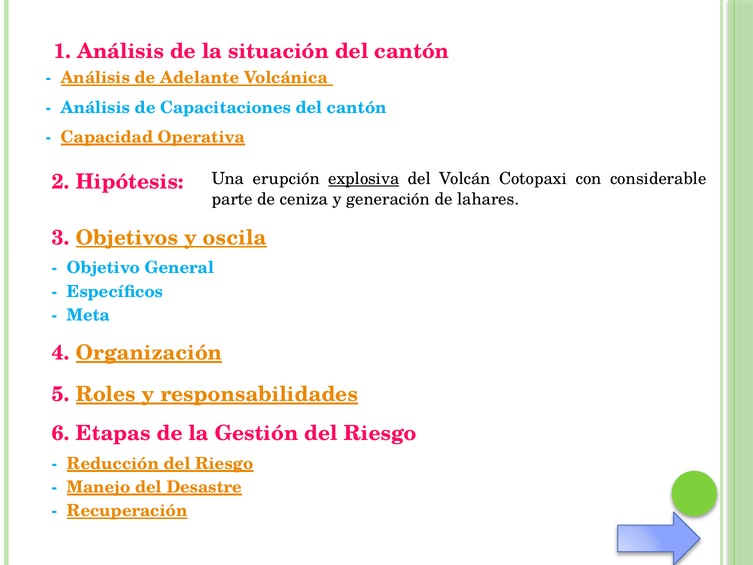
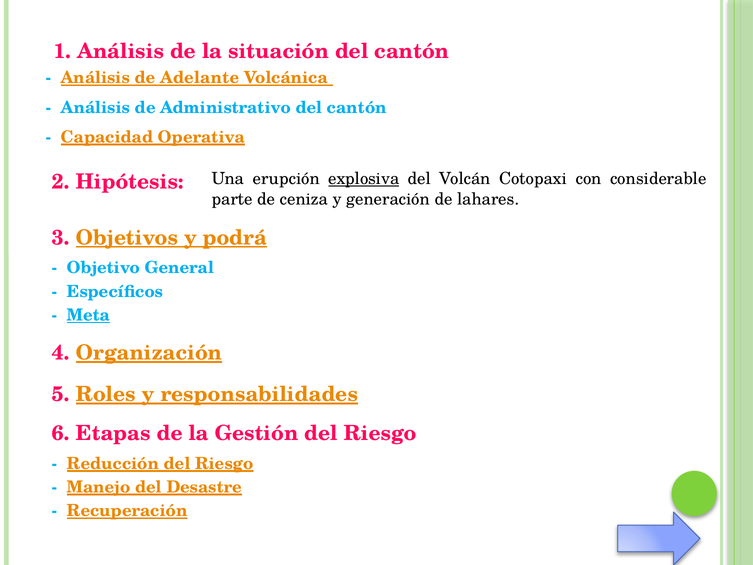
Capacitaciones: Capacitaciones -> Administrativo
oscila: oscila -> podrá
Meta underline: none -> present
